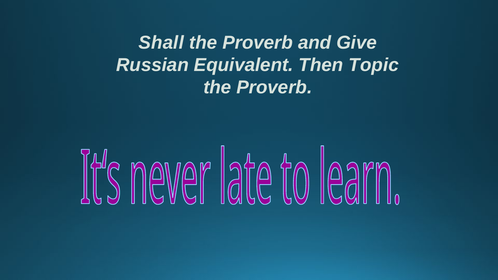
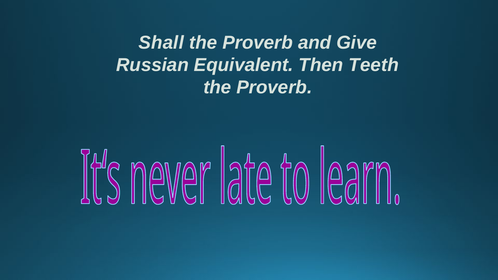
Topic: Topic -> Teeth
